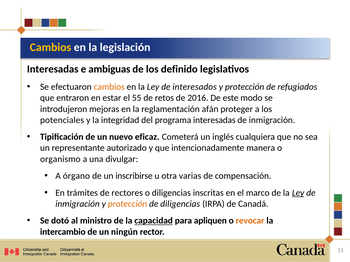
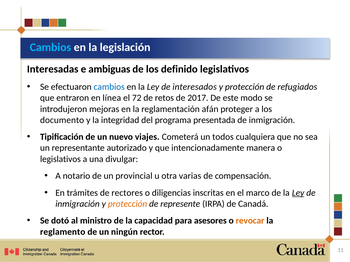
Cambios at (50, 47) colour: yellow -> light blue
cambios at (109, 87) colour: orange -> blue
estar: estar -> línea
55: 55 -> 72
2016: 2016 -> 2017
potenciales: potenciales -> documento
programa interesadas: interesadas -> presentada
eficaz: eficaz -> viajes
inglés: inglés -> todos
organismo at (60, 159): organismo -> legislativos
órgano: órgano -> notario
inscribirse: inscribirse -> provincial
de diligencias: diligencias -> represente
capacidad underline: present -> none
apliquen: apliquen -> asesores
intercambio: intercambio -> reglamento
